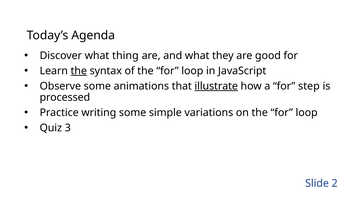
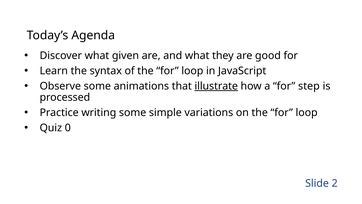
thing: thing -> given
the at (79, 71) underline: present -> none
3: 3 -> 0
